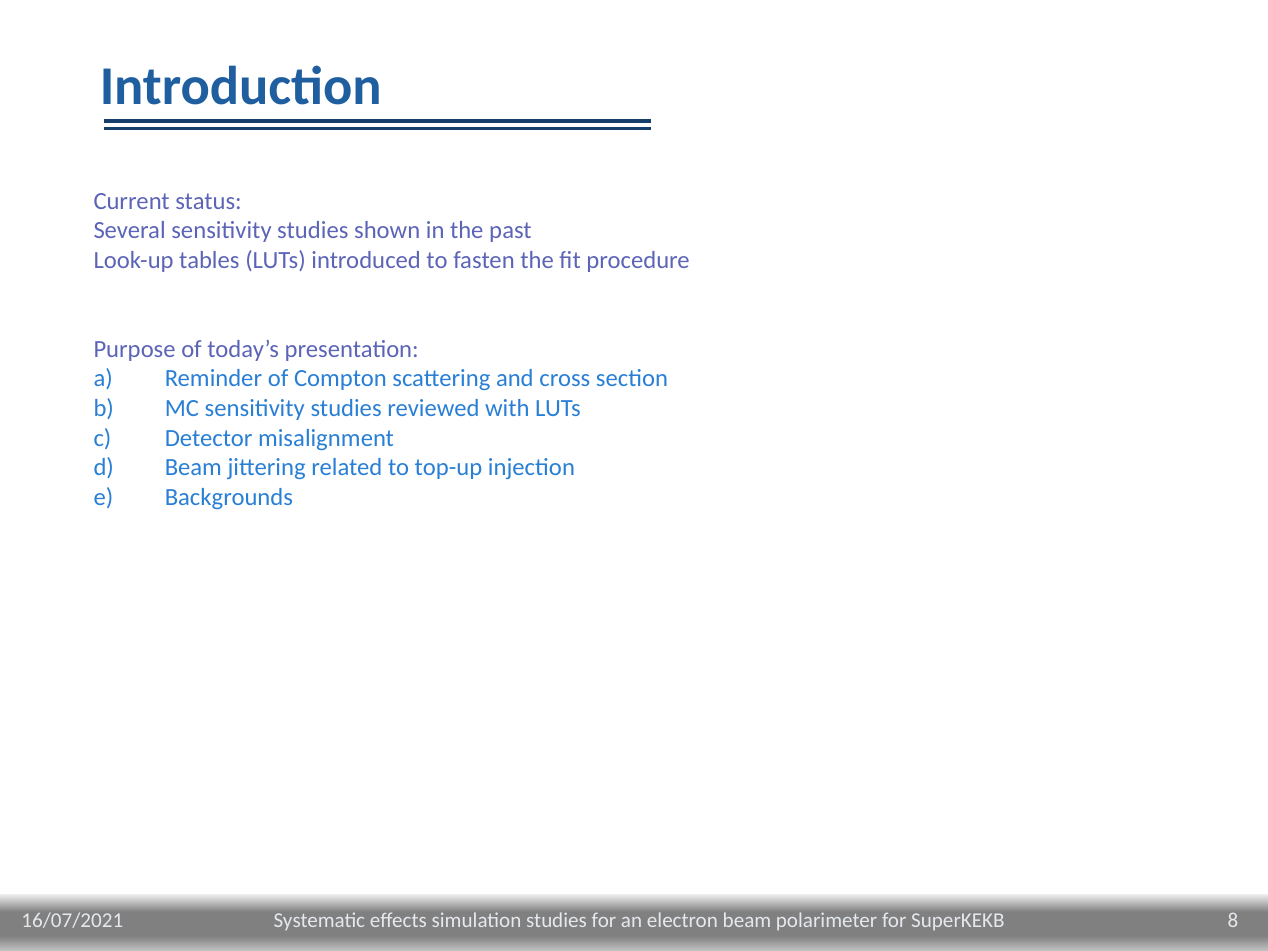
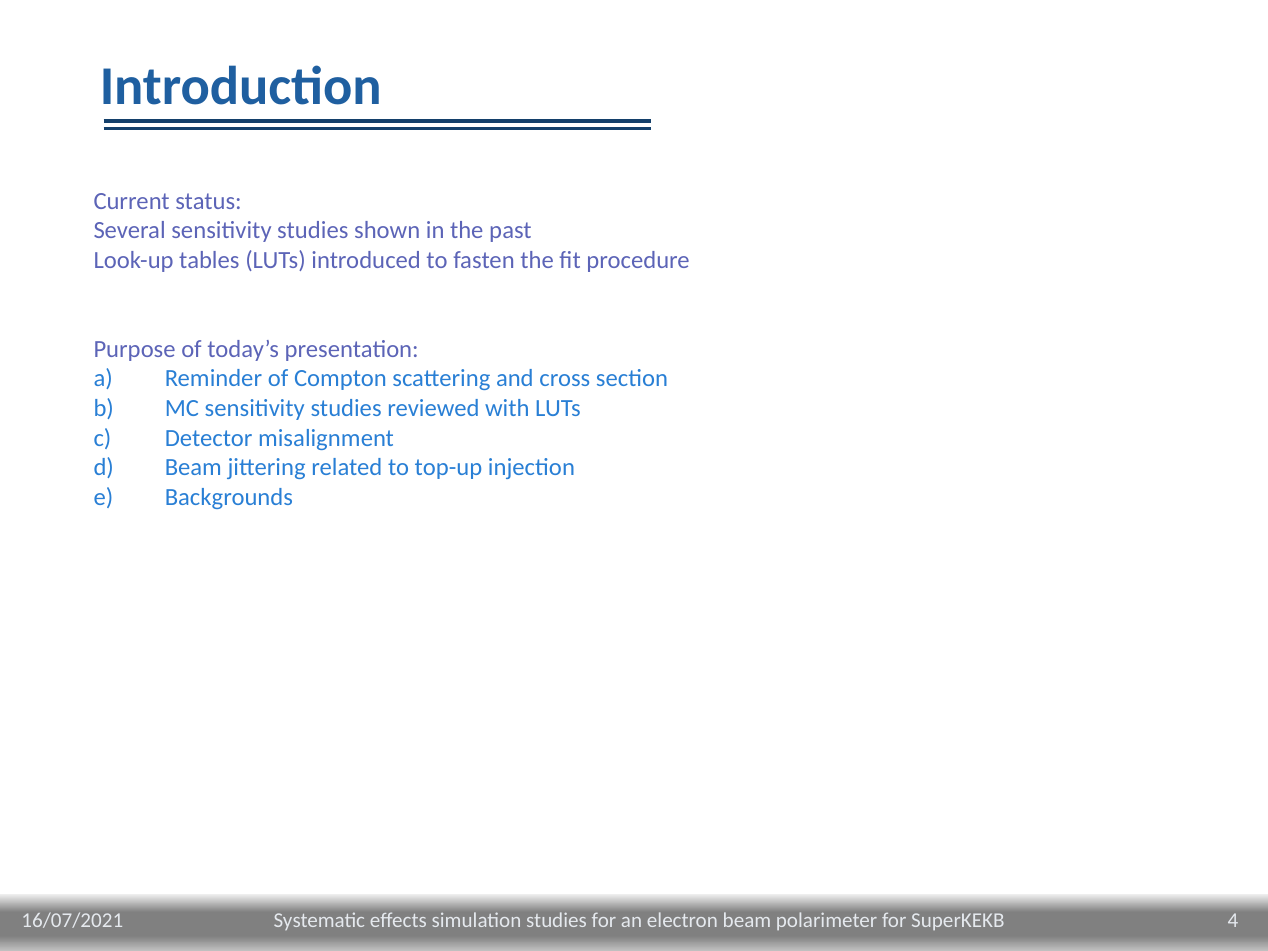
8: 8 -> 4
